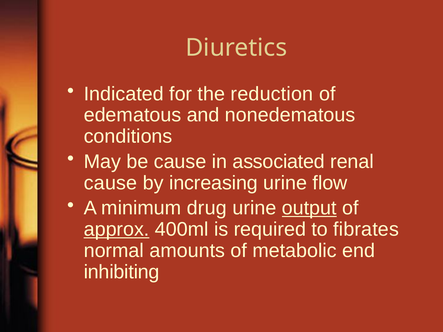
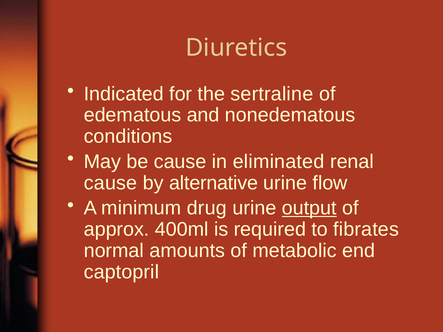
reduction: reduction -> sertraline
associated: associated -> eliminated
increasing: increasing -> alternative
approx underline: present -> none
inhibiting: inhibiting -> captopril
